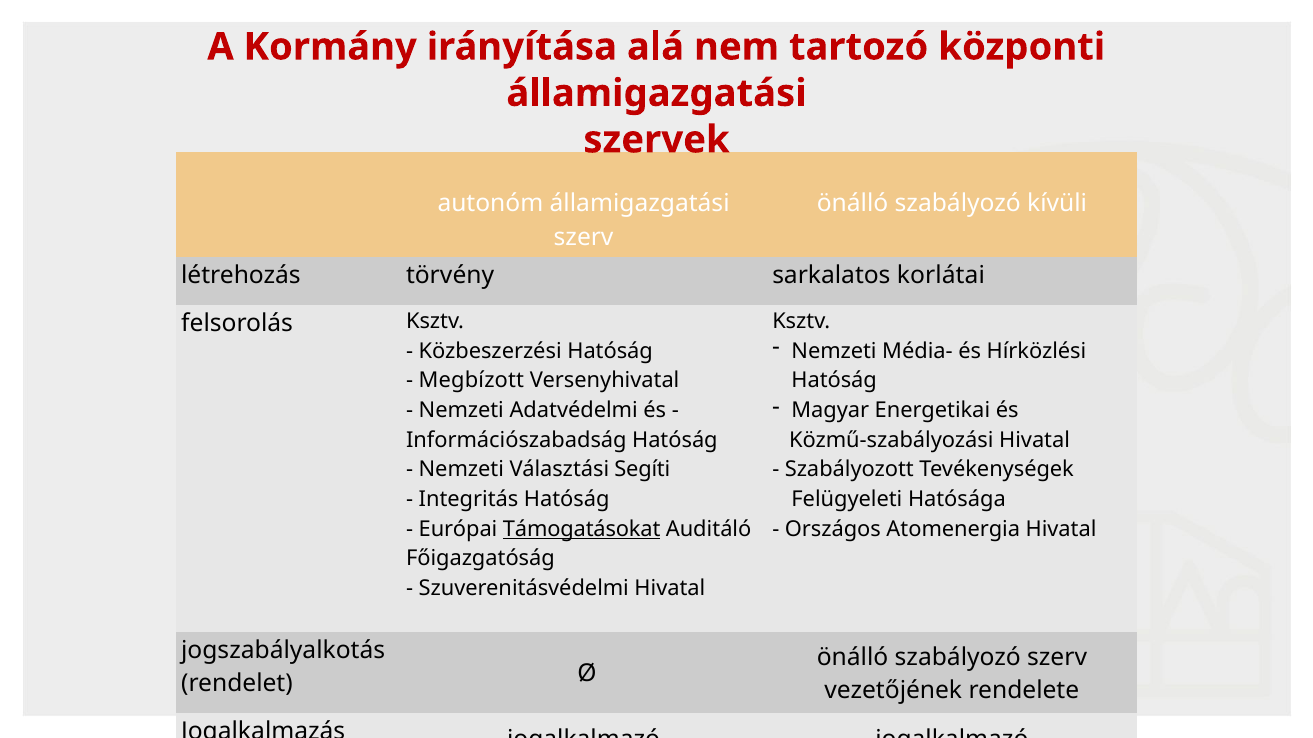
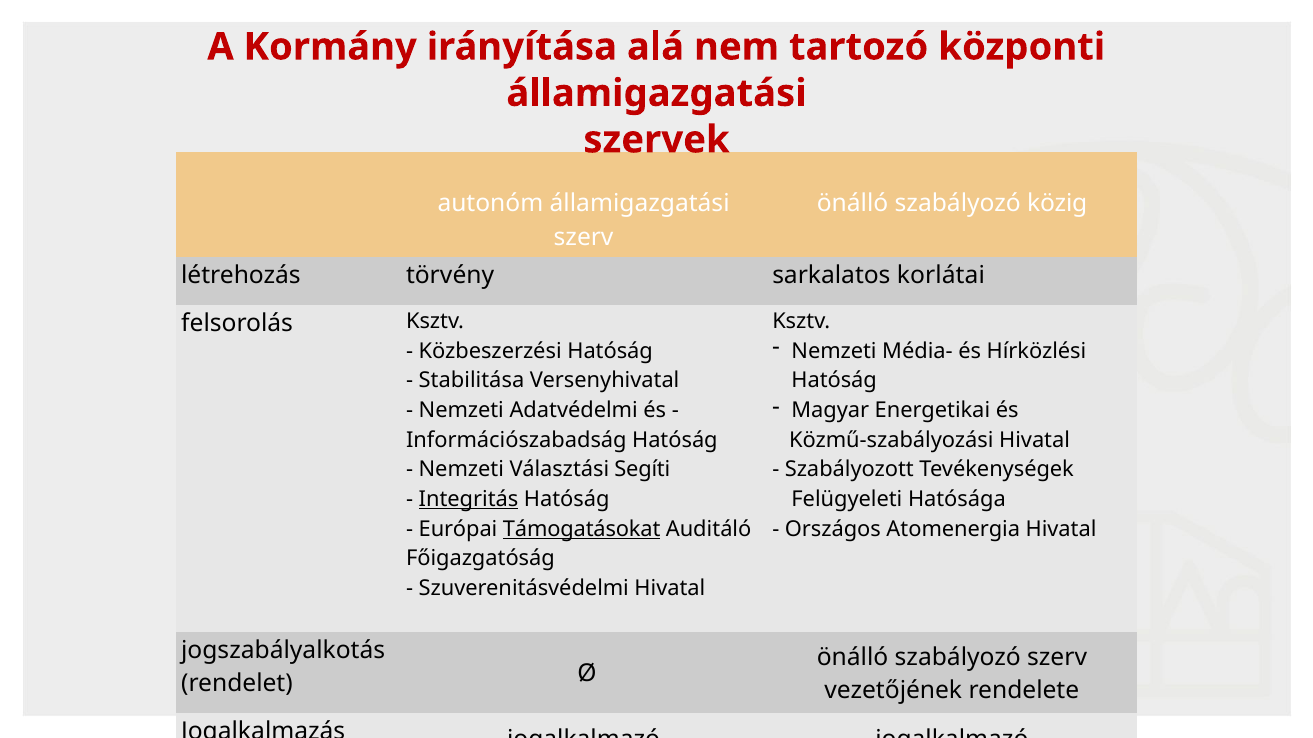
kívüli: kívüli -> közig
Megbízott: Megbízott -> Stabilitása
Integritás underline: none -> present
